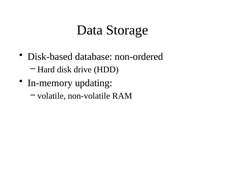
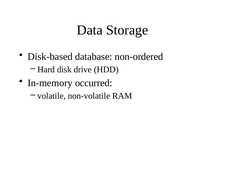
updating: updating -> occurred
